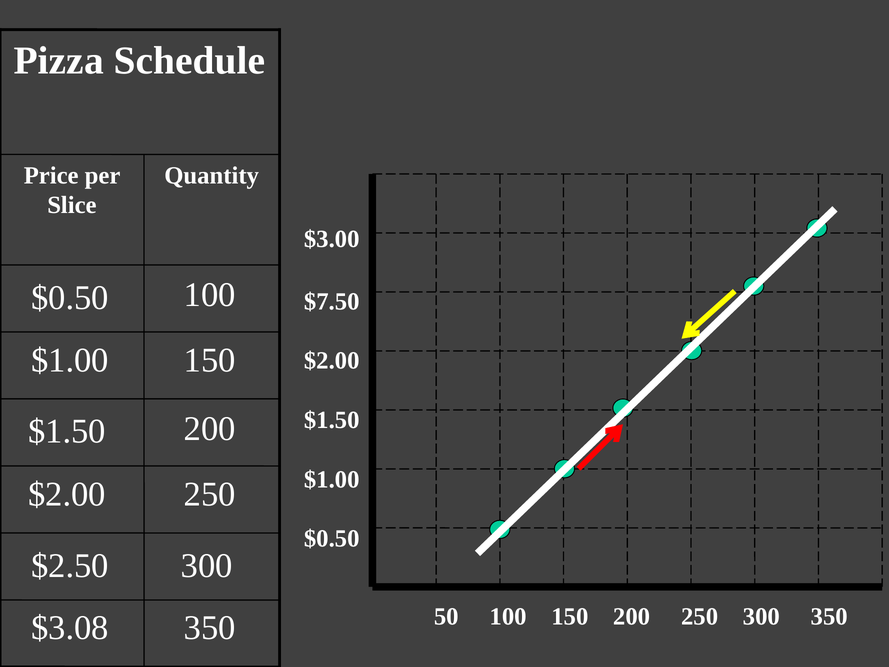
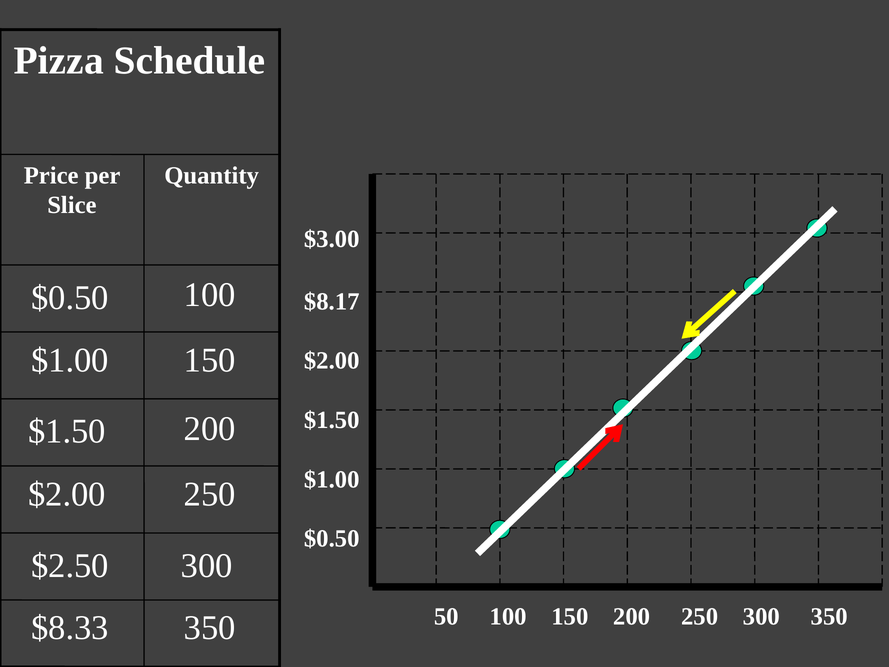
$7.50: $7.50 -> $8.17
$3.08: $3.08 -> $8.33
